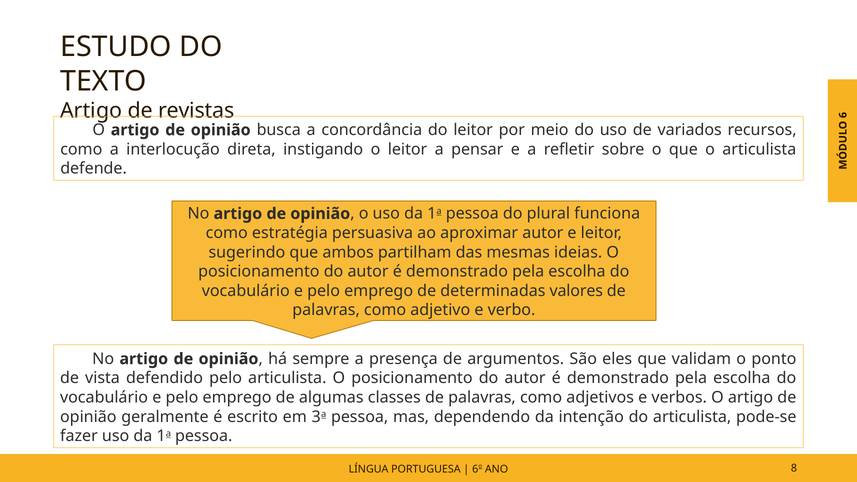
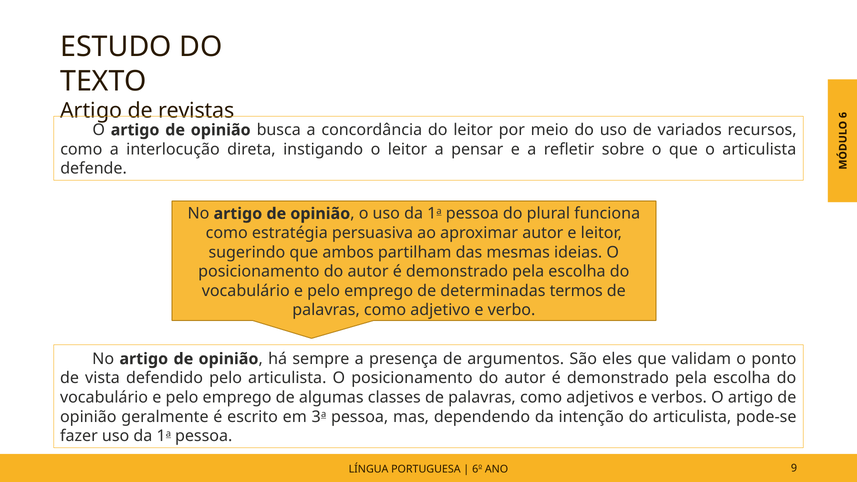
valores: valores -> termos
8: 8 -> 9
